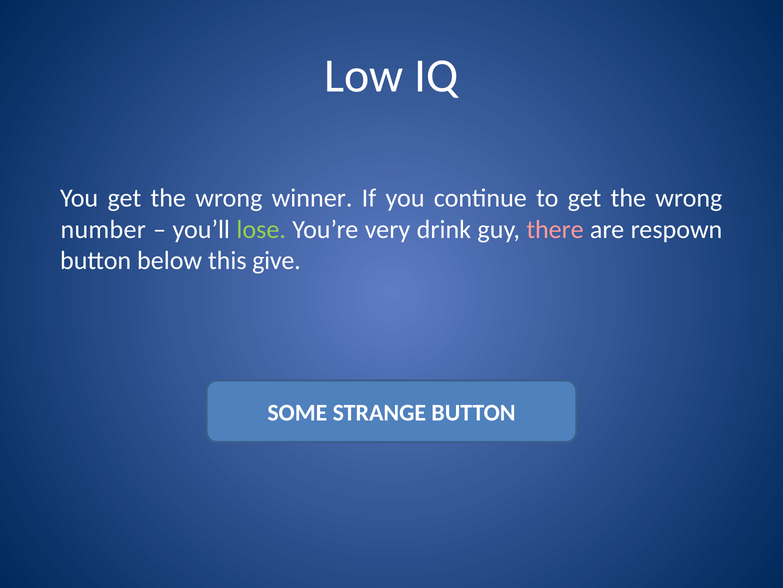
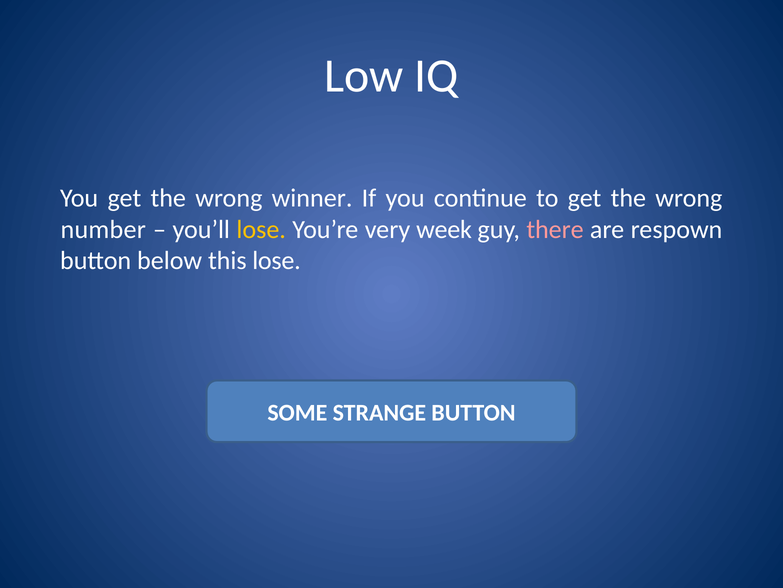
lose at (261, 229) colour: light green -> yellow
drink: drink -> week
this give: give -> lose
